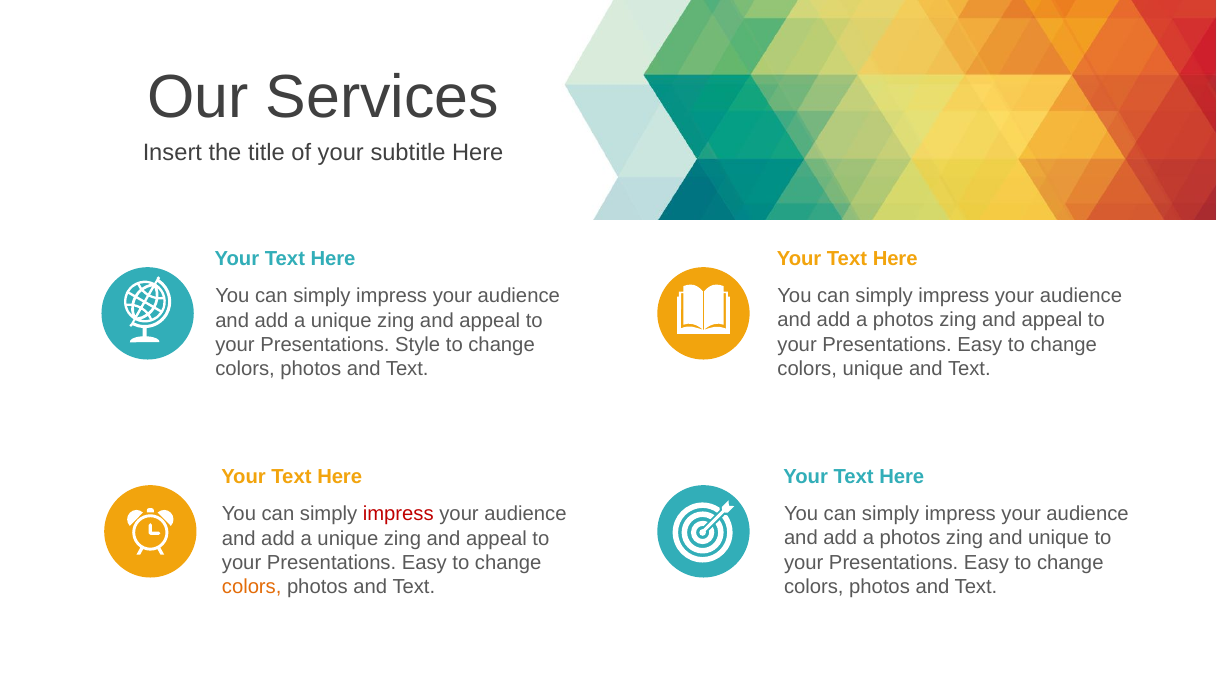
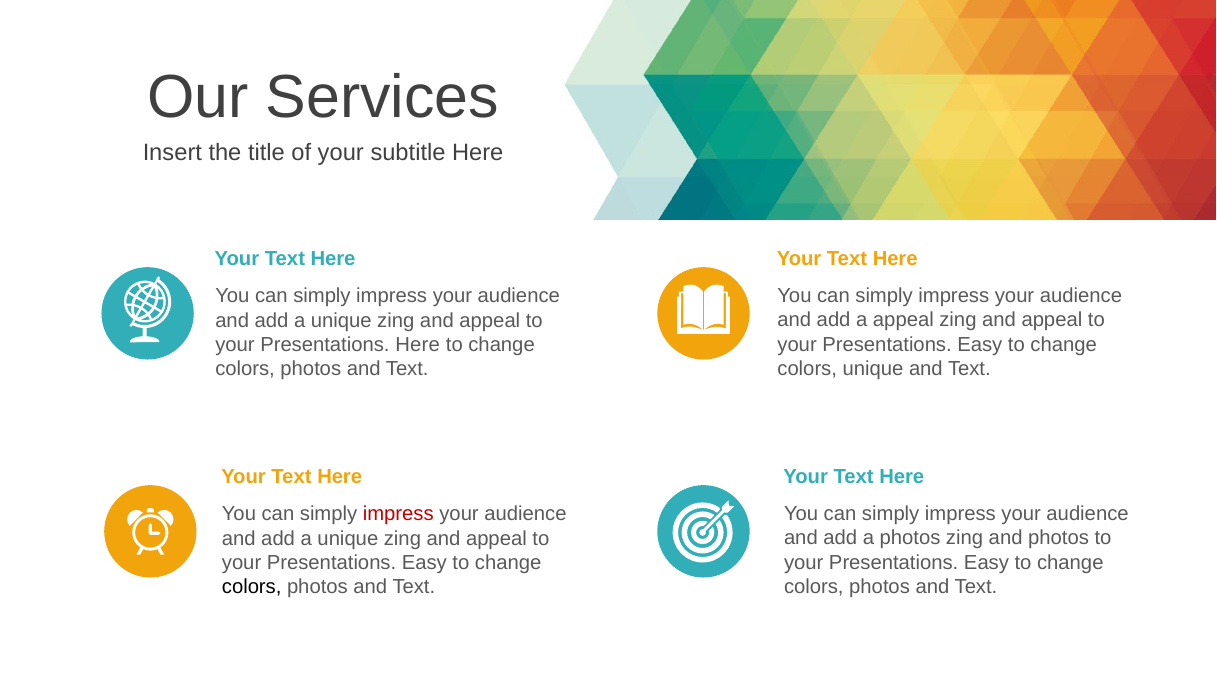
photos at (903, 320): photos -> appeal
Presentations Style: Style -> Here
and unique: unique -> photos
colors at (252, 587) colour: orange -> black
